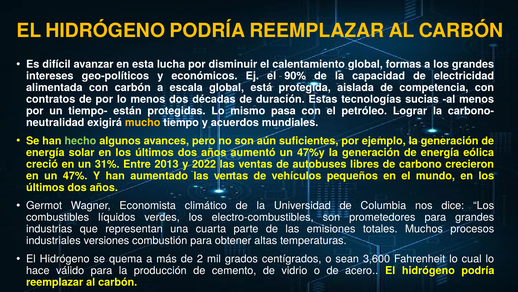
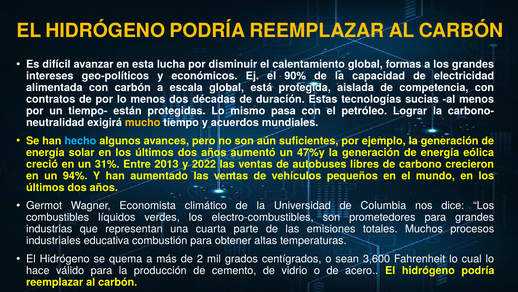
hecho colour: light green -> light blue
47%: 47% -> 94%
versiones: versiones -> educativa
